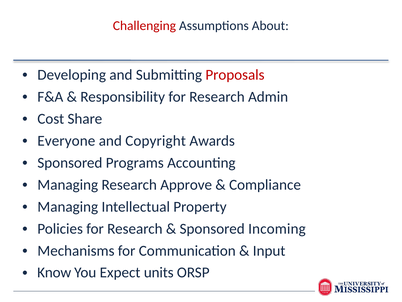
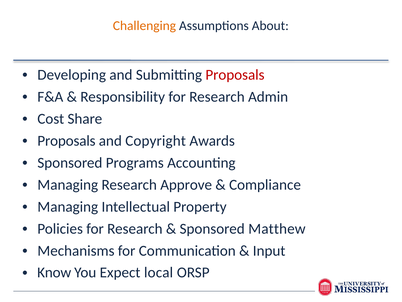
Challenging colour: red -> orange
Everyone at (66, 141): Everyone -> Proposals
Incoming: Incoming -> Matthew
units: units -> local
